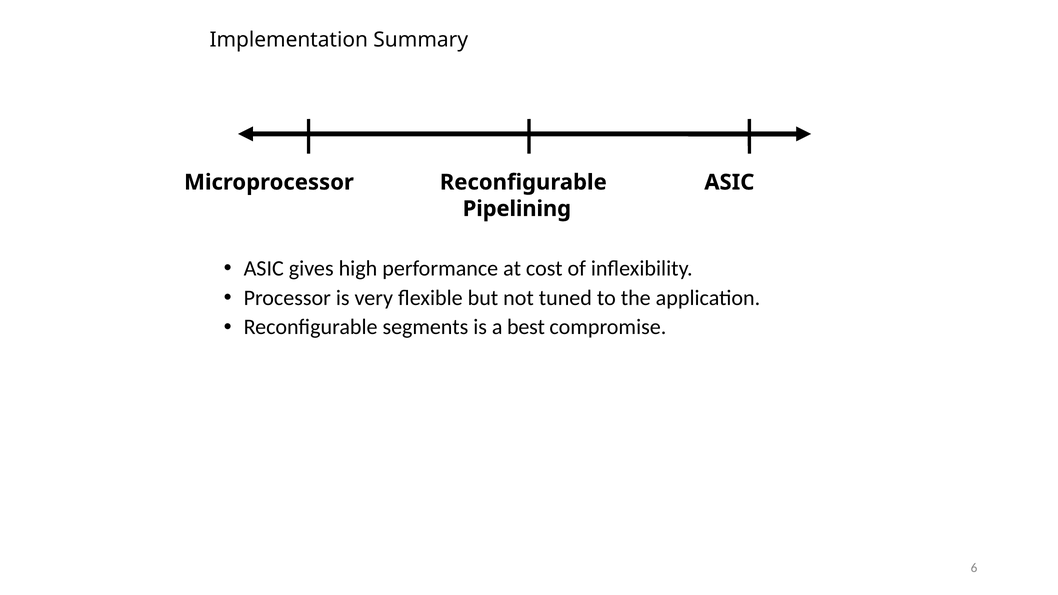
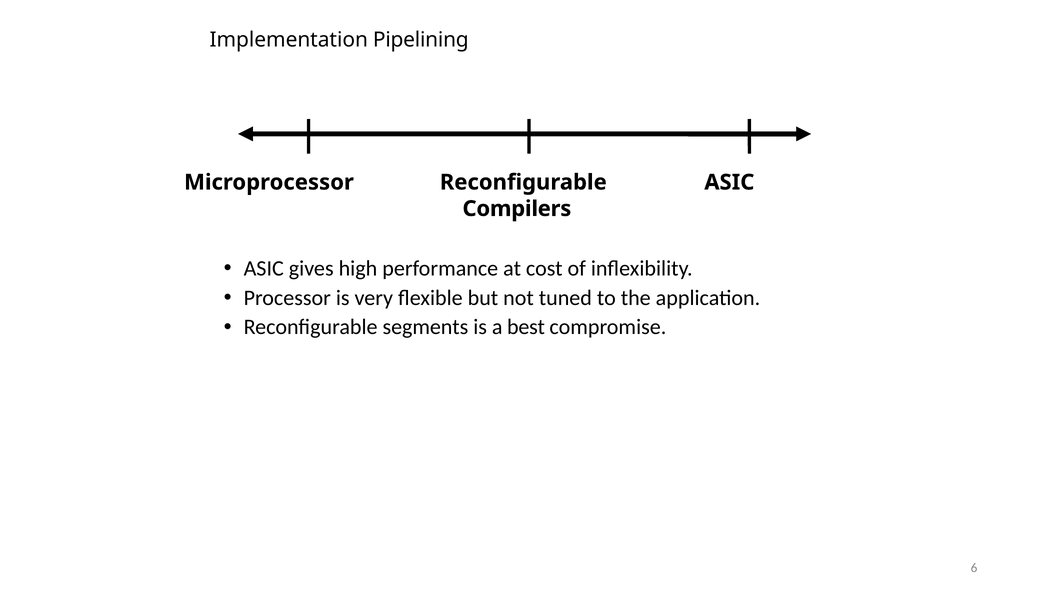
Summary: Summary -> Pipelining
Pipelining: Pipelining -> Compilers
